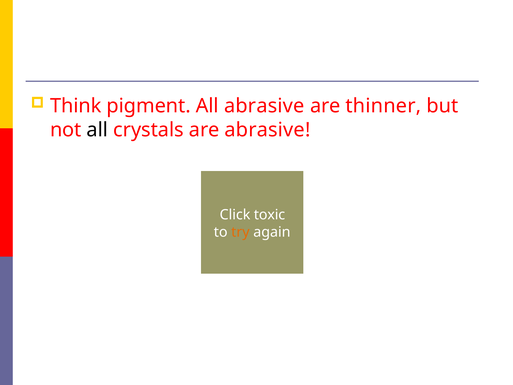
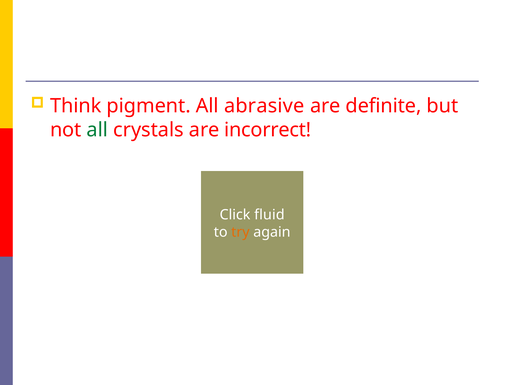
thinner: thinner -> definite
all at (97, 130) colour: black -> green
are abrasive: abrasive -> incorrect
toxic: toxic -> fluid
